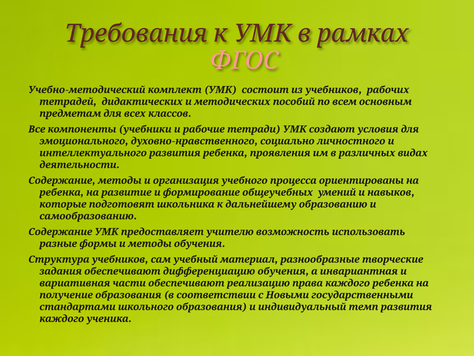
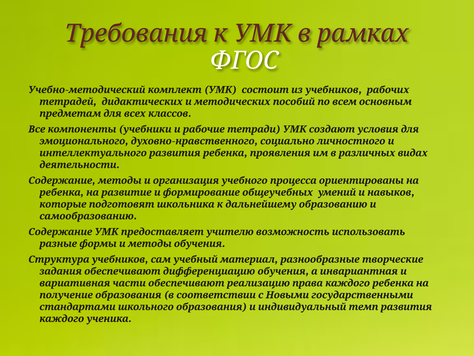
ФГОС colour: pink -> white
